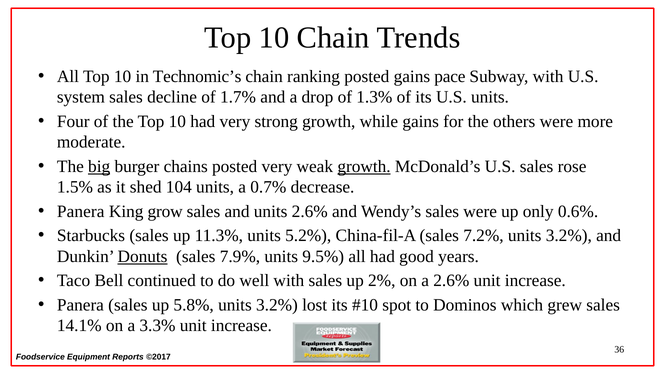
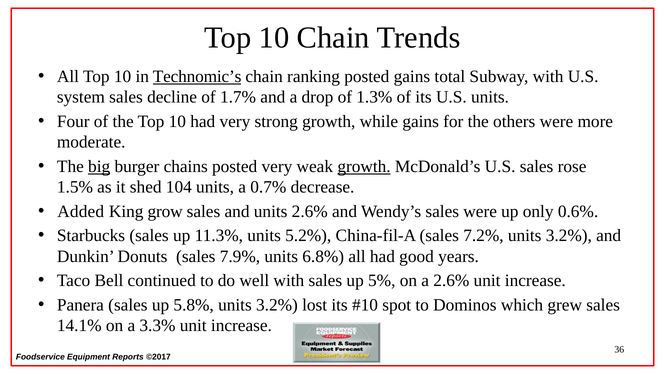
Technomic’s underline: none -> present
pace: pace -> total
Panera at (81, 211): Panera -> Added
Donuts underline: present -> none
9.5%: 9.5% -> 6.8%
2%: 2% -> 5%
